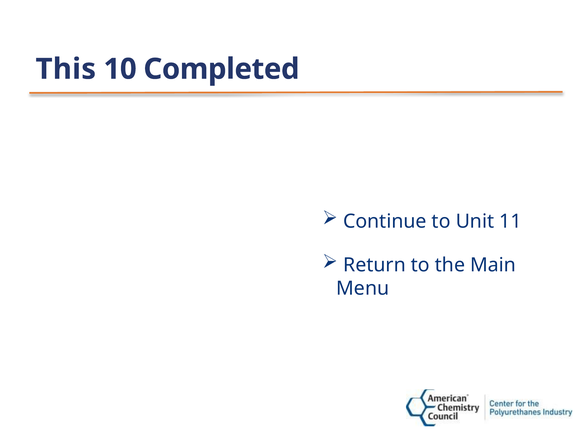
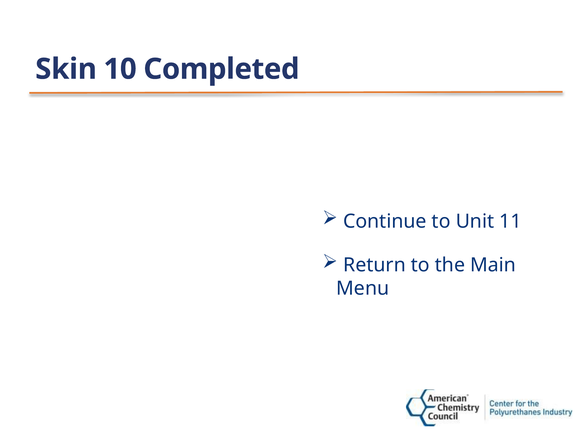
This: This -> Skin
